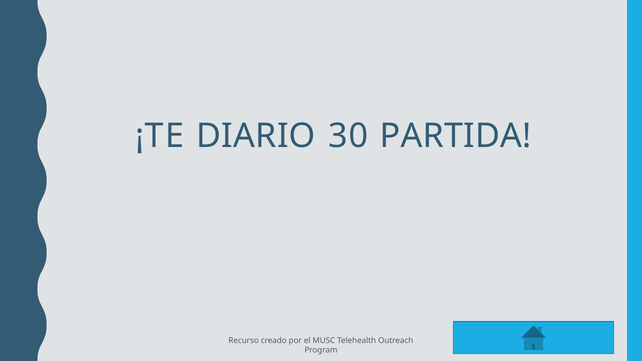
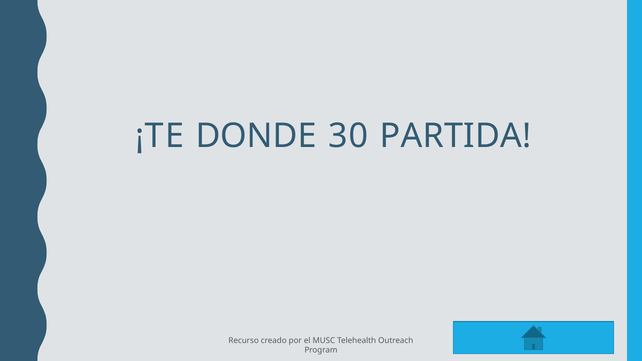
DIARIO: DIARIO -> DONDE
